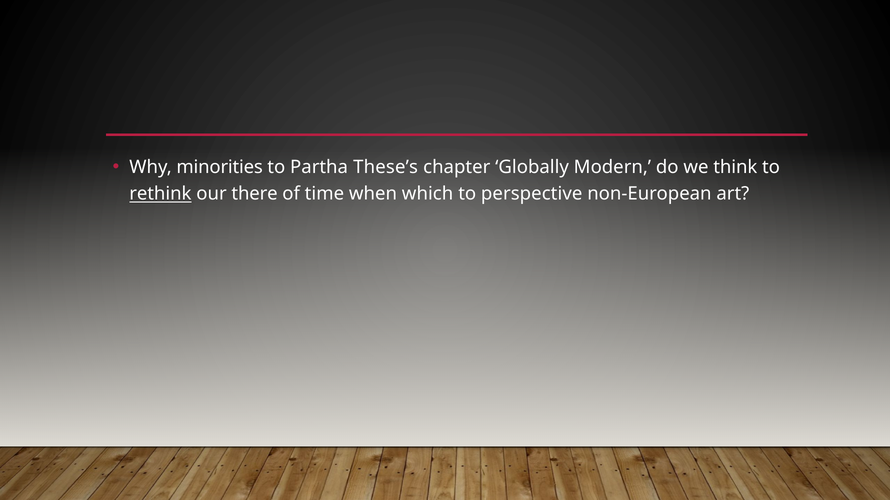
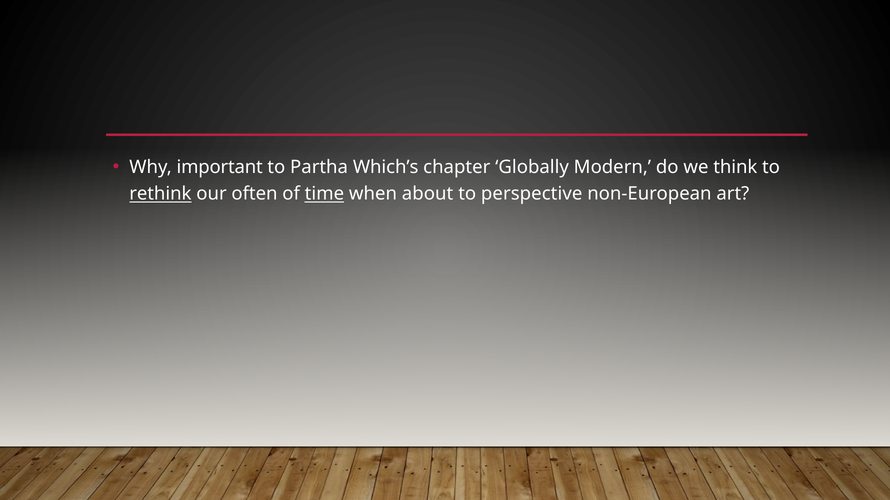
minorities: minorities -> important
These’s: These’s -> Which’s
there: there -> often
time underline: none -> present
which: which -> about
